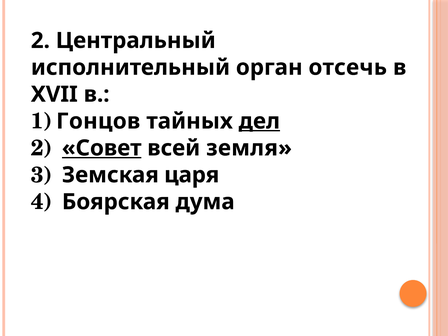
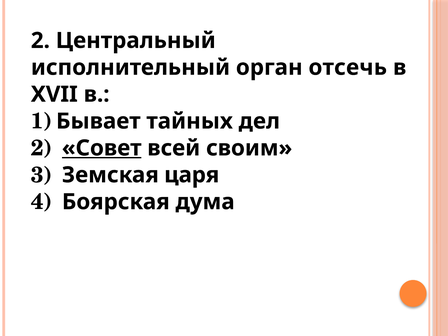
Гонцов: Гонцов -> Бывает
дел underline: present -> none
земля: земля -> своим
